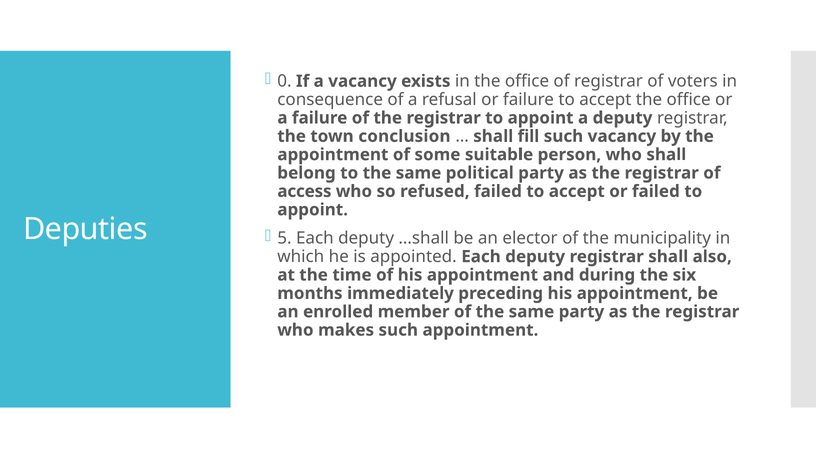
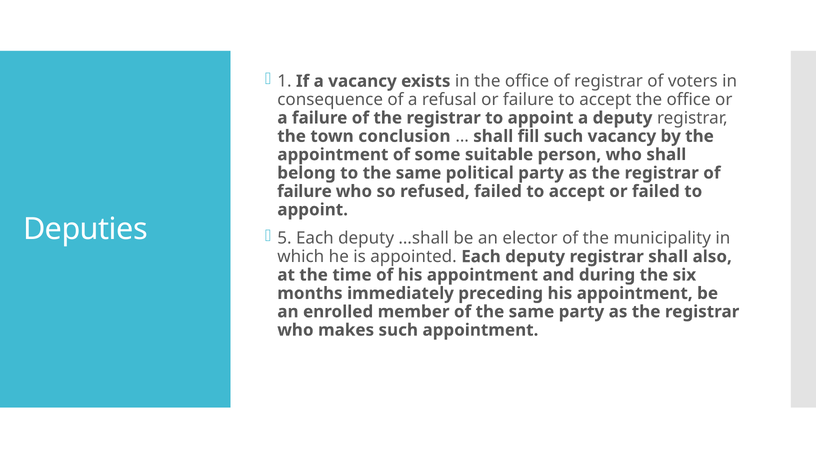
0: 0 -> 1
access at (304, 191): access -> failure
